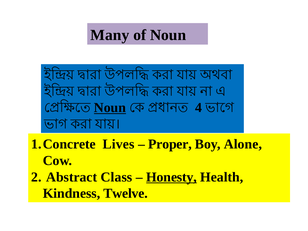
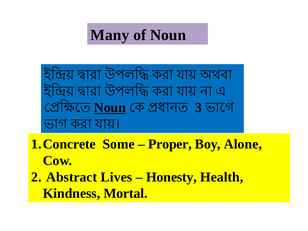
4: 4 -> 3
Lives: Lives -> Some
Class: Class -> Lives
Honesty underline: present -> none
Twelve: Twelve -> Mortal
